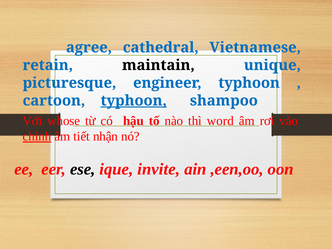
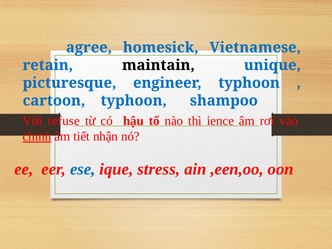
cathedral: cathedral -> homesick
typhoon at (134, 101) underline: present -> none
whose: whose -> refuse
word: word -> ience
ese colour: black -> blue
invite: invite -> stress
